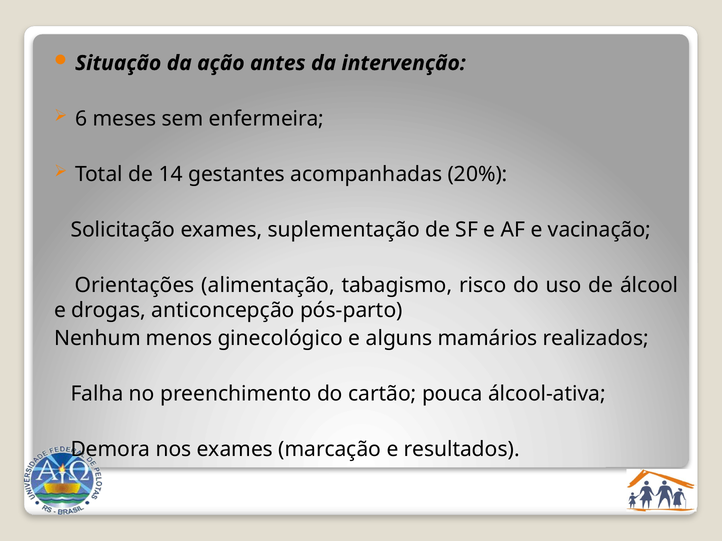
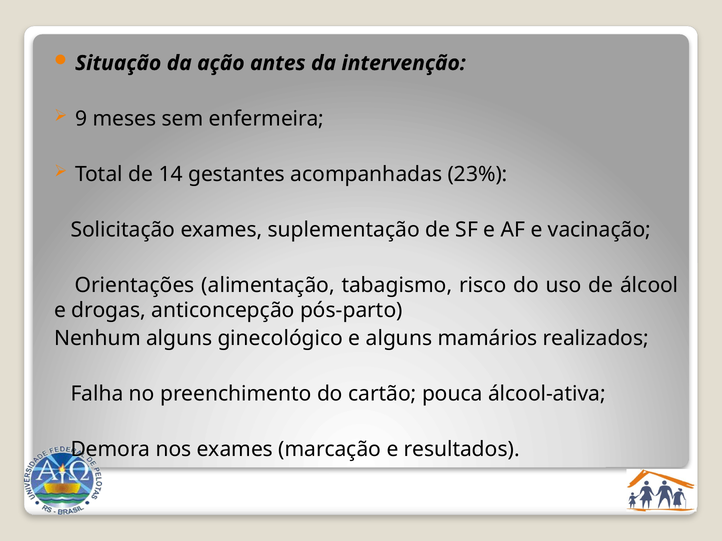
6: 6 -> 9
20%: 20% -> 23%
Nenhum menos: menos -> alguns
